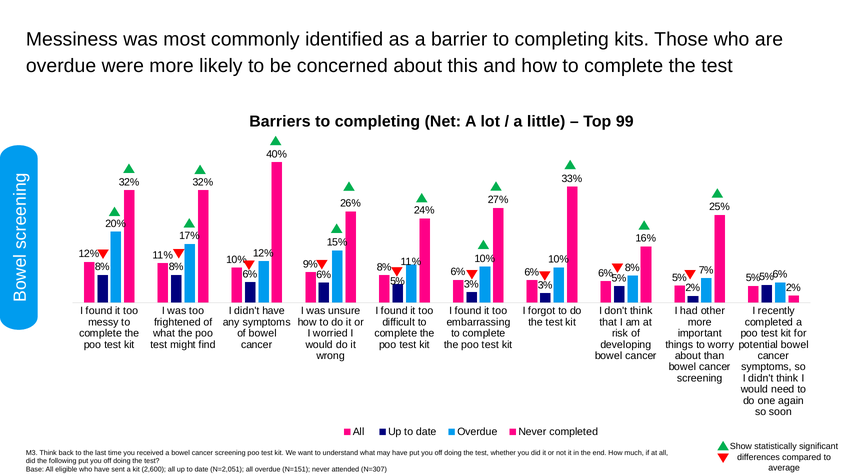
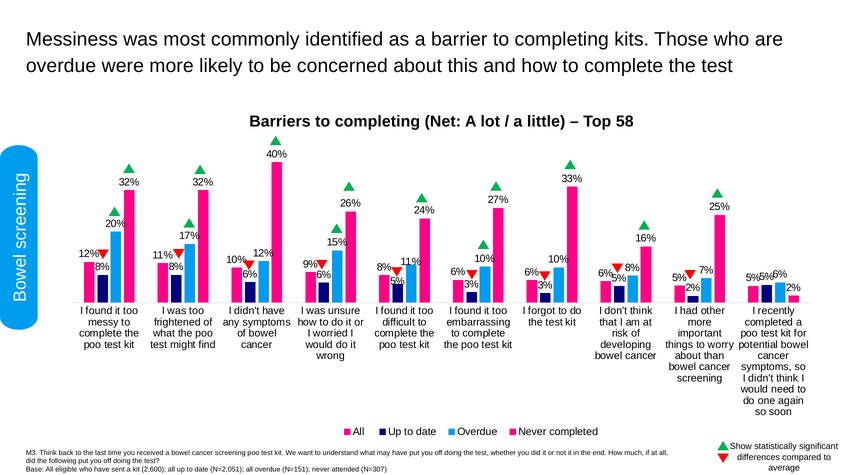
99: 99 -> 58
